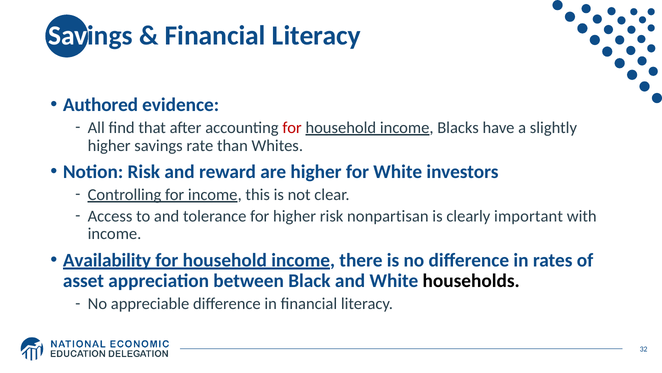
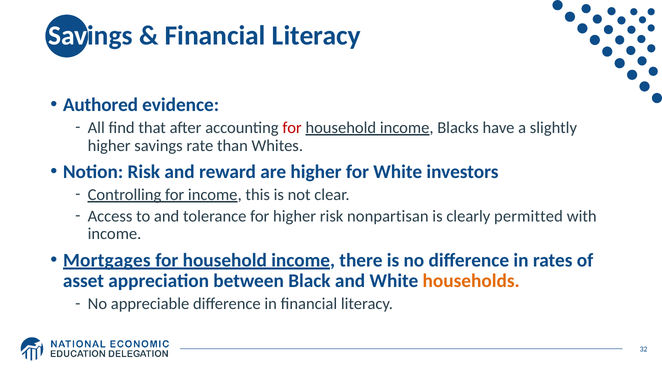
important: important -> permitted
Availability: Availability -> Mortgages
households colour: black -> orange
